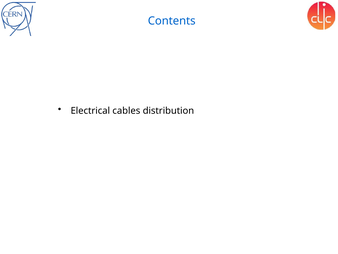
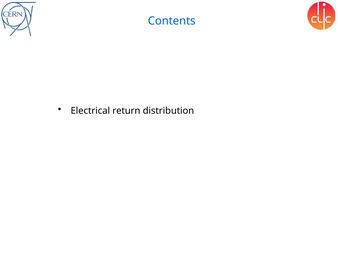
cables: cables -> return
